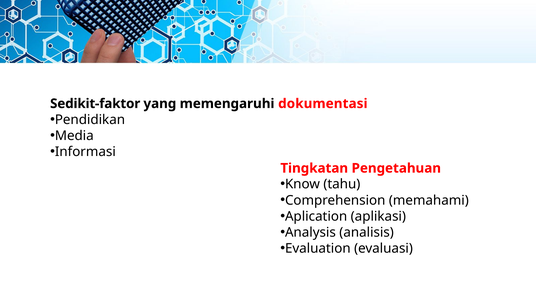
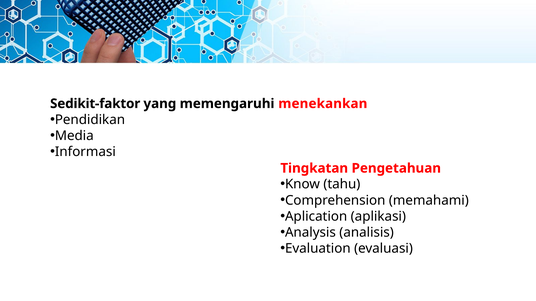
dokumentasi: dokumentasi -> menekankan
